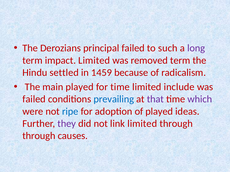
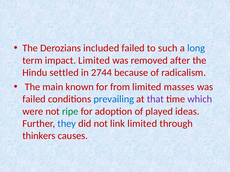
principal: principal -> included
long colour: purple -> blue
removed term: term -> after
1459: 1459 -> 2744
main played: played -> known
for time: time -> from
include: include -> masses
ripe colour: blue -> green
they colour: purple -> blue
through at (39, 136): through -> thinkers
